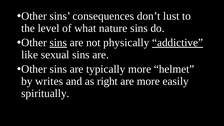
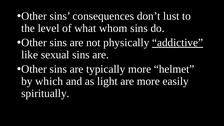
nature: nature -> whom
sins at (58, 43) underline: present -> none
writes: writes -> which
right: right -> light
